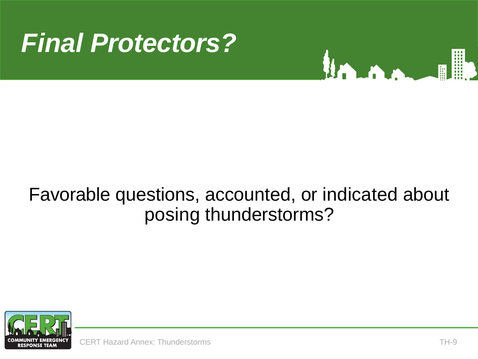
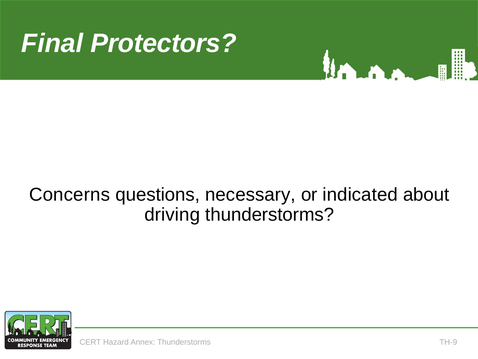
Favorable: Favorable -> Concerns
accounted: accounted -> necessary
posing: posing -> driving
